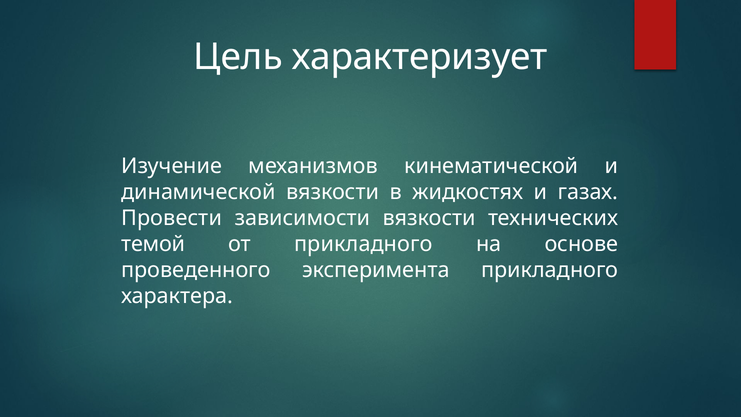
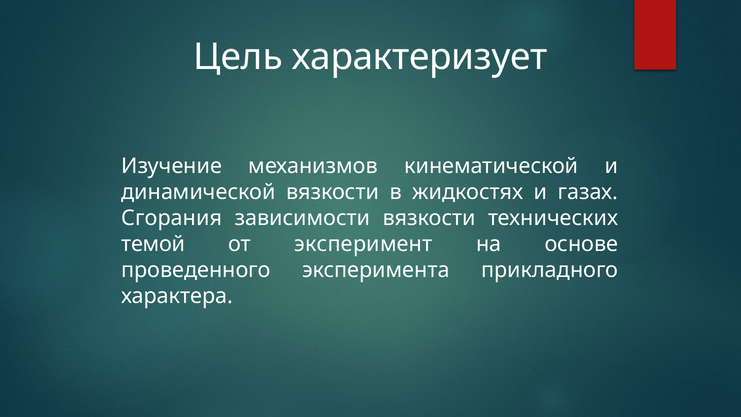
Провести: Провести -> Сгорания
от прикладного: прикладного -> эксперимент
